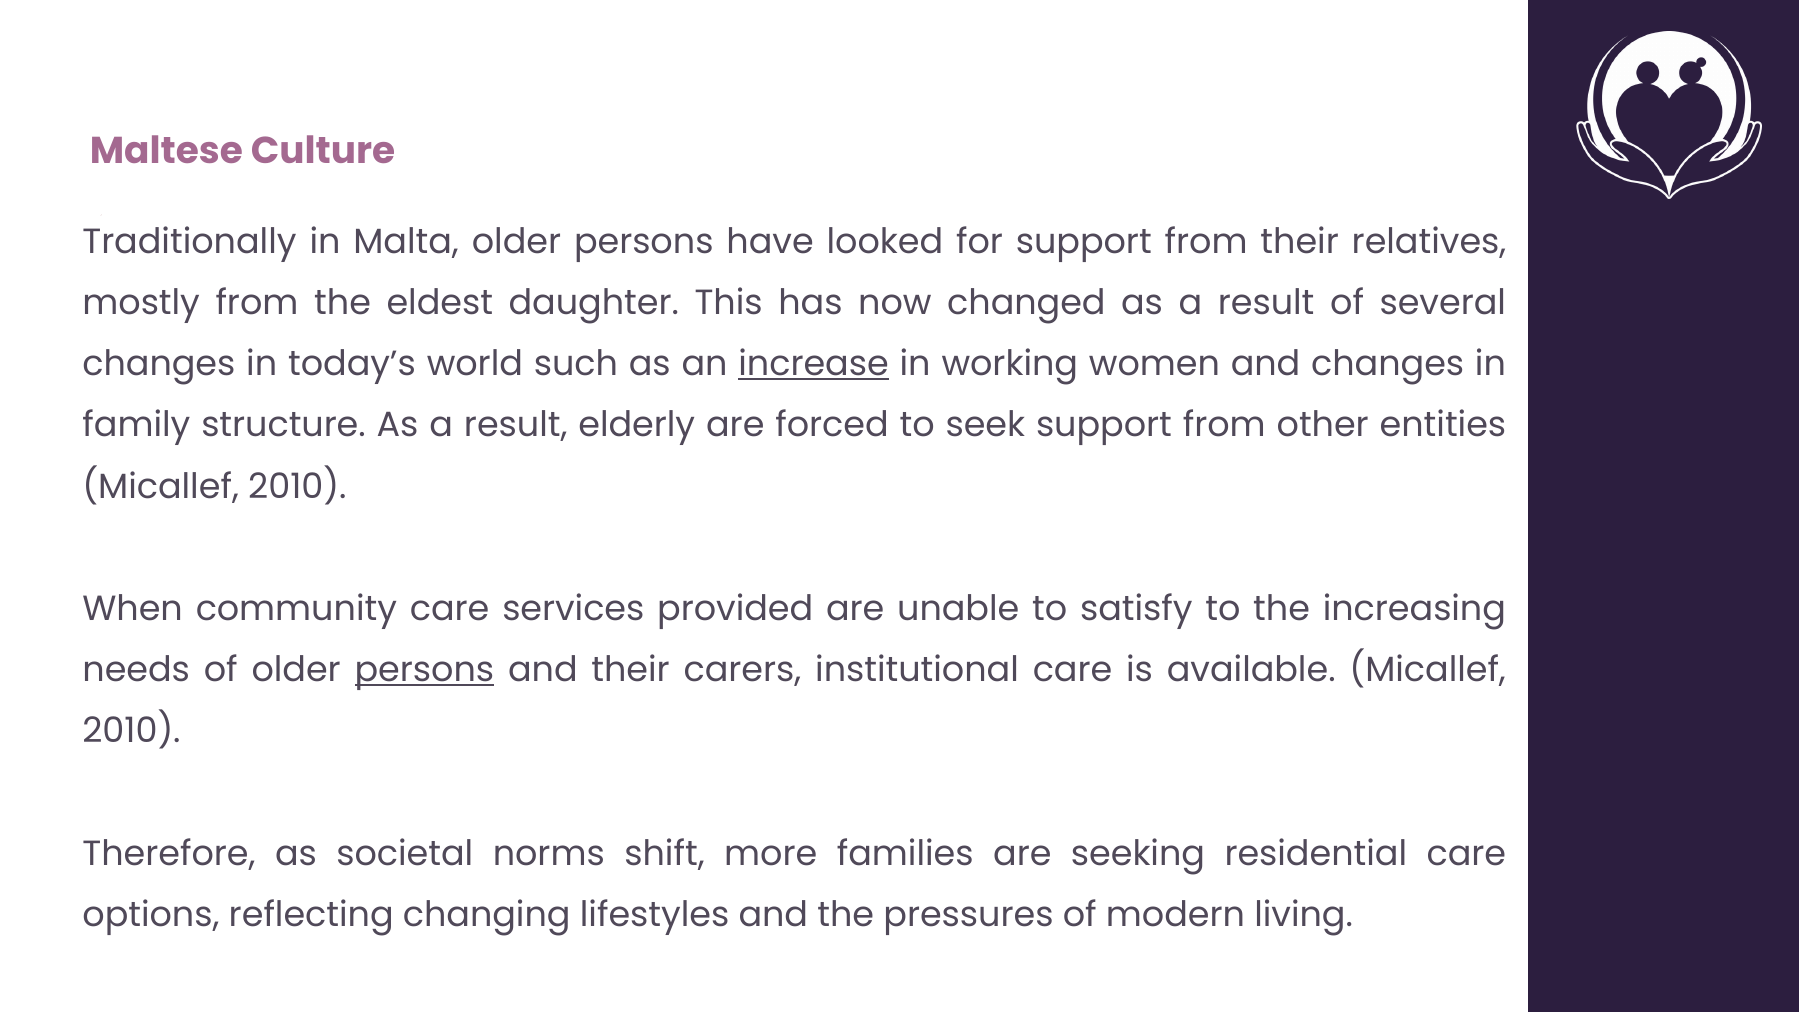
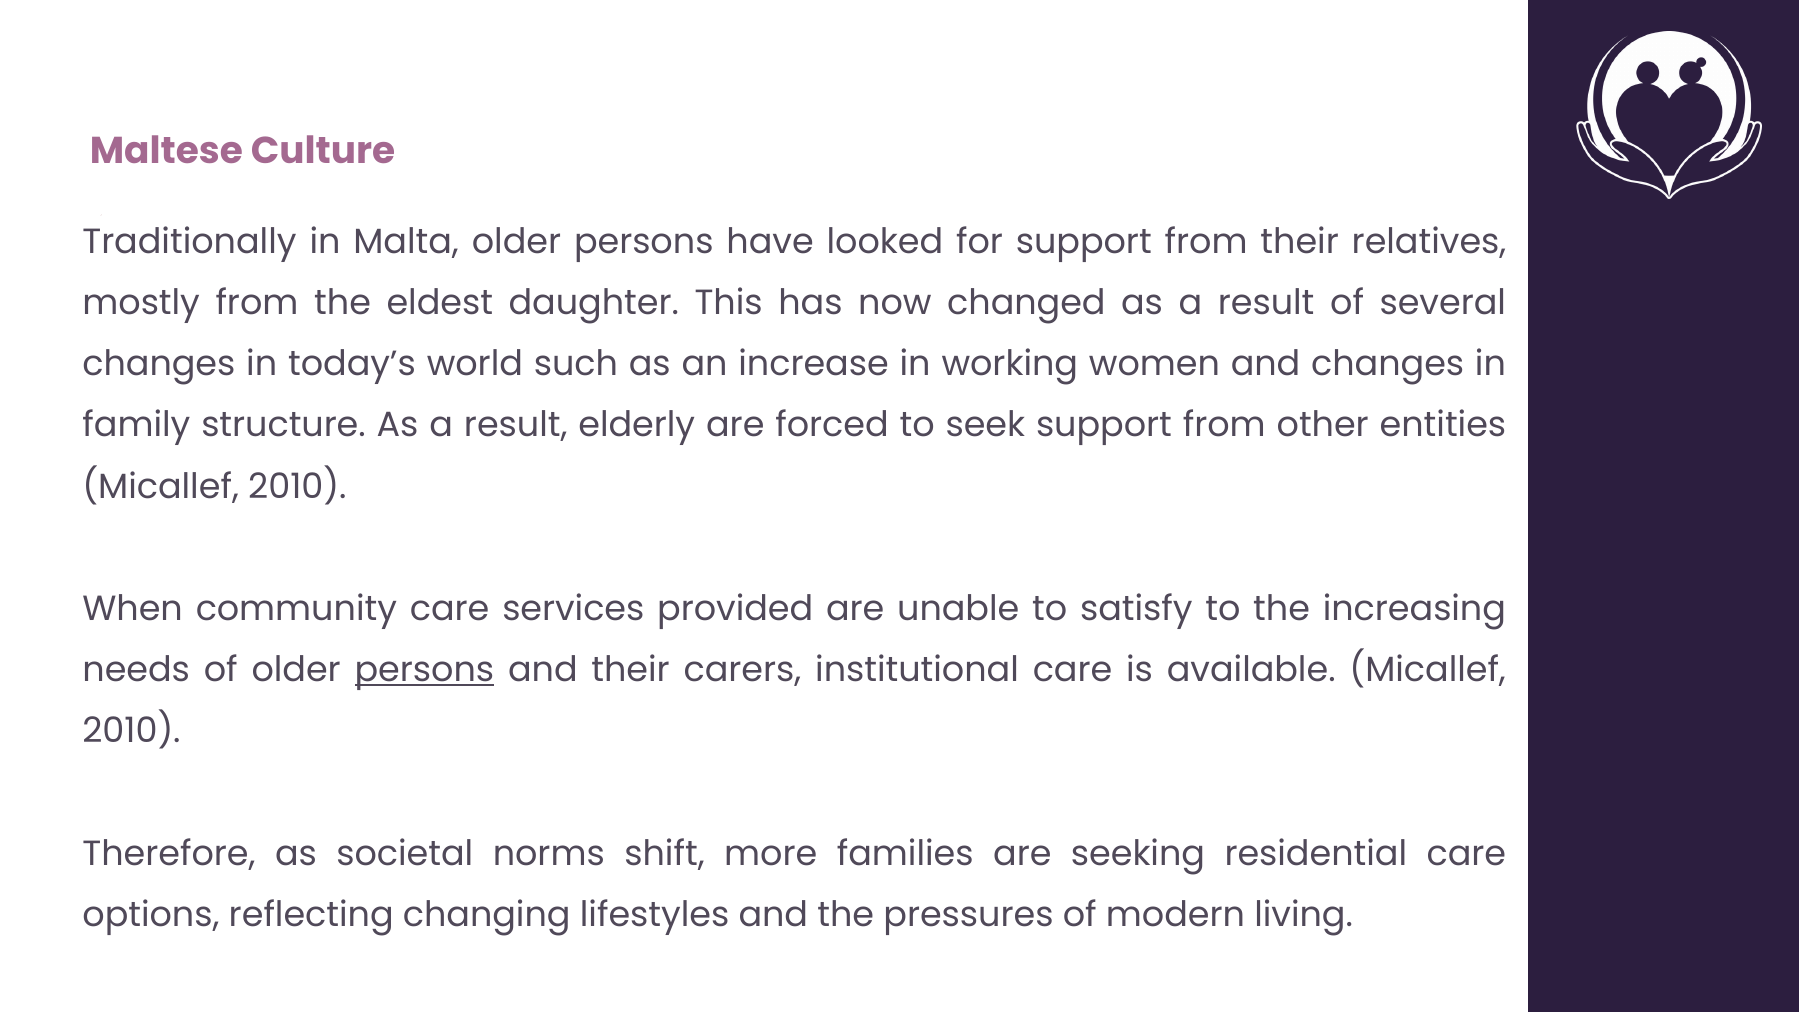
increase underline: present -> none
